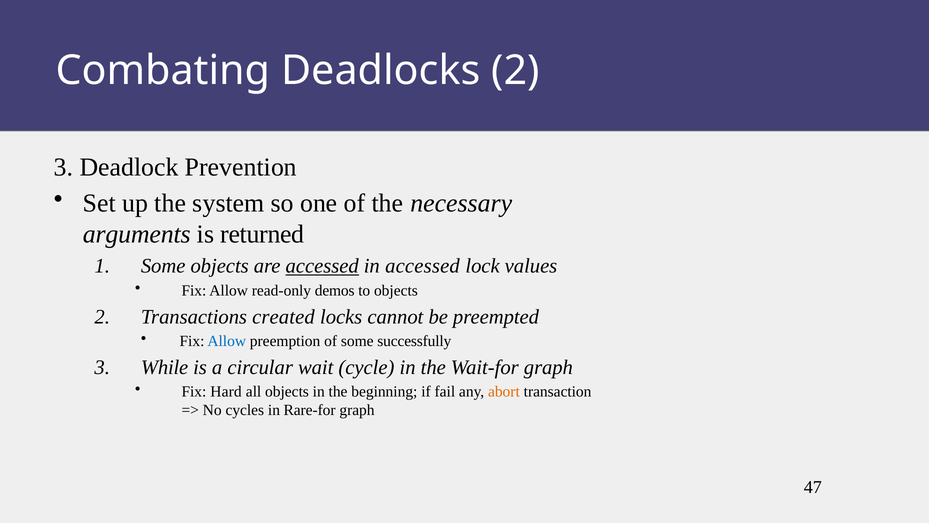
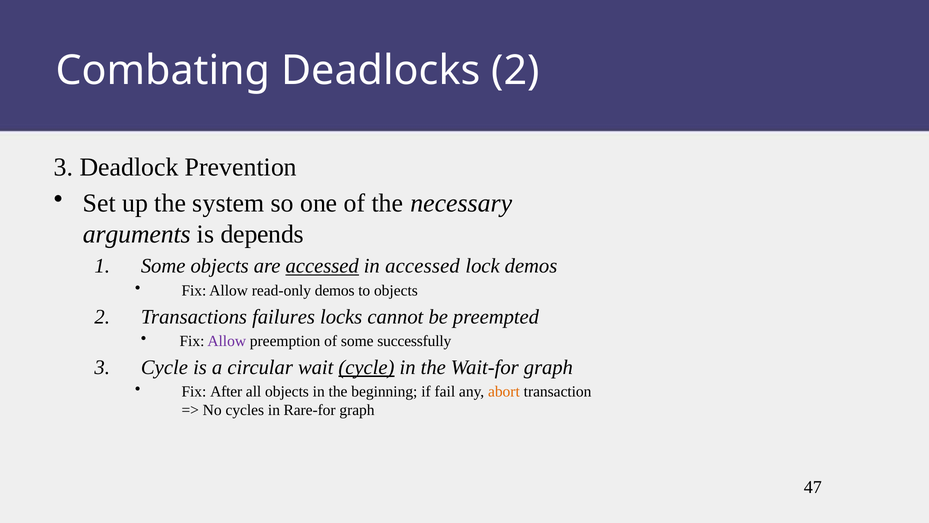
returned: returned -> depends
lock values: values -> demos
created: created -> failures
Allow at (227, 341) colour: blue -> purple
3 While: While -> Cycle
cycle at (366, 367) underline: none -> present
Hard: Hard -> After
